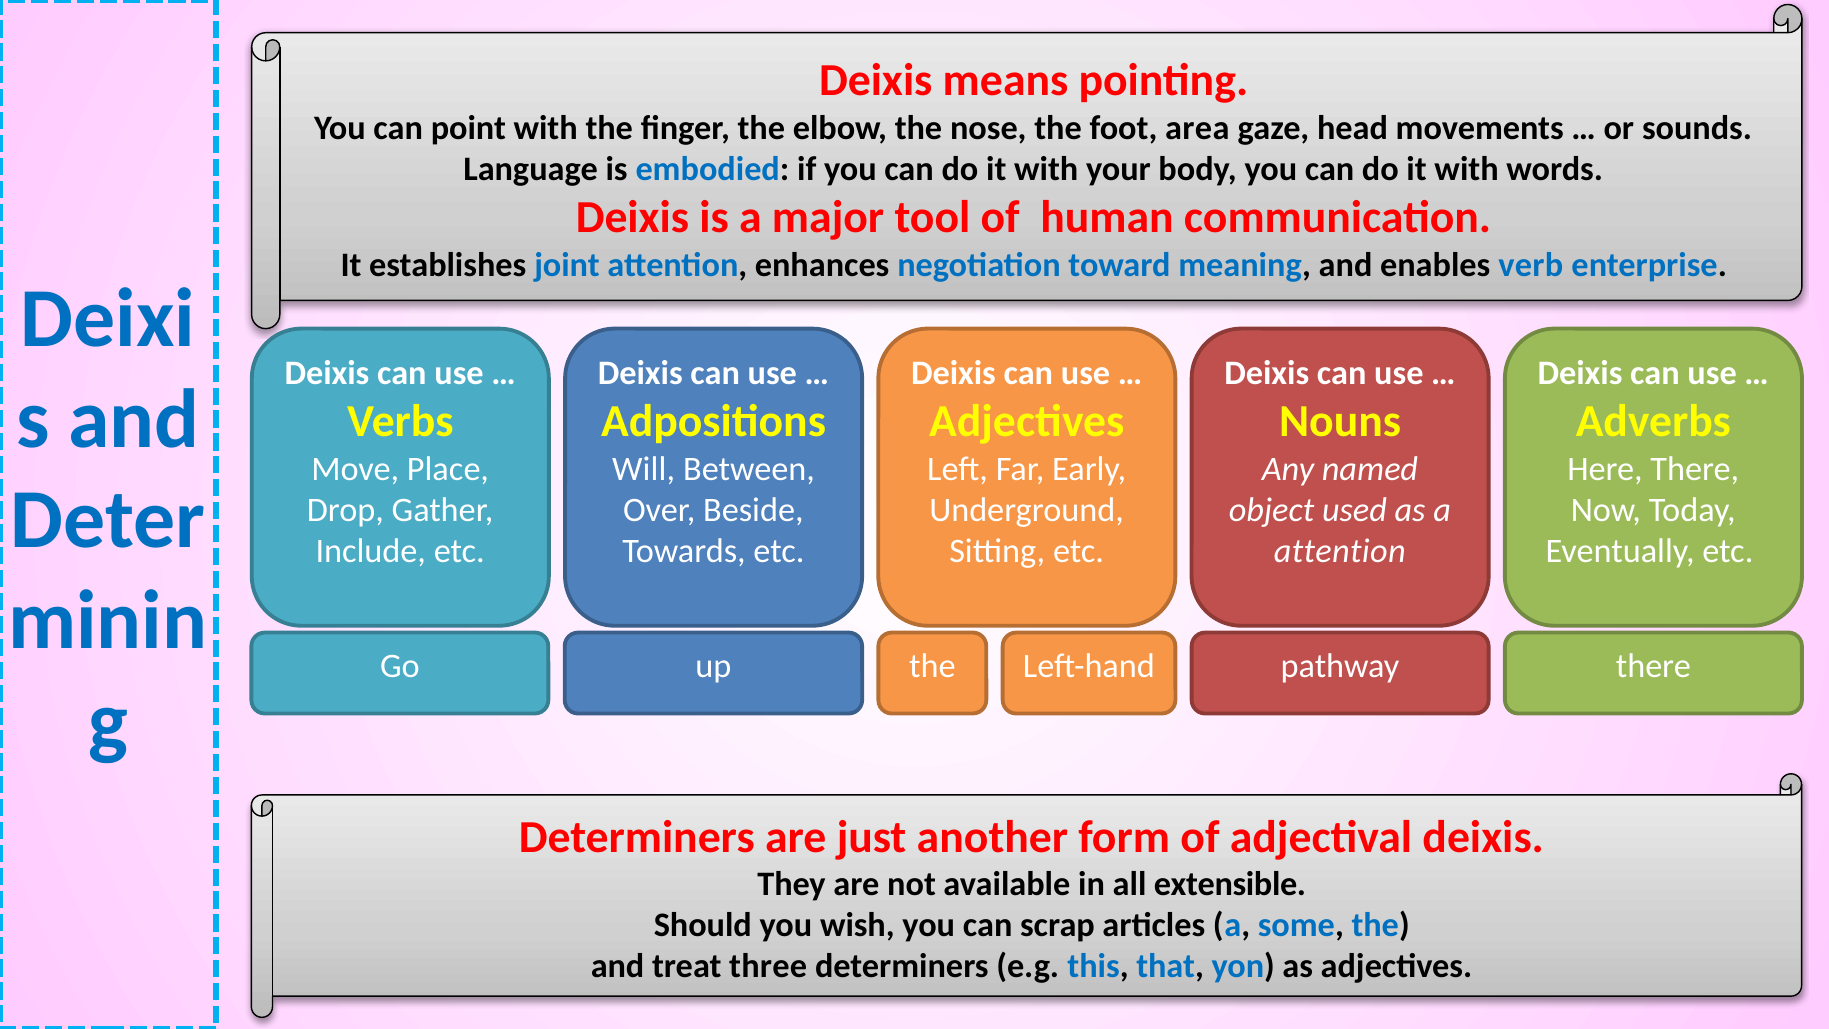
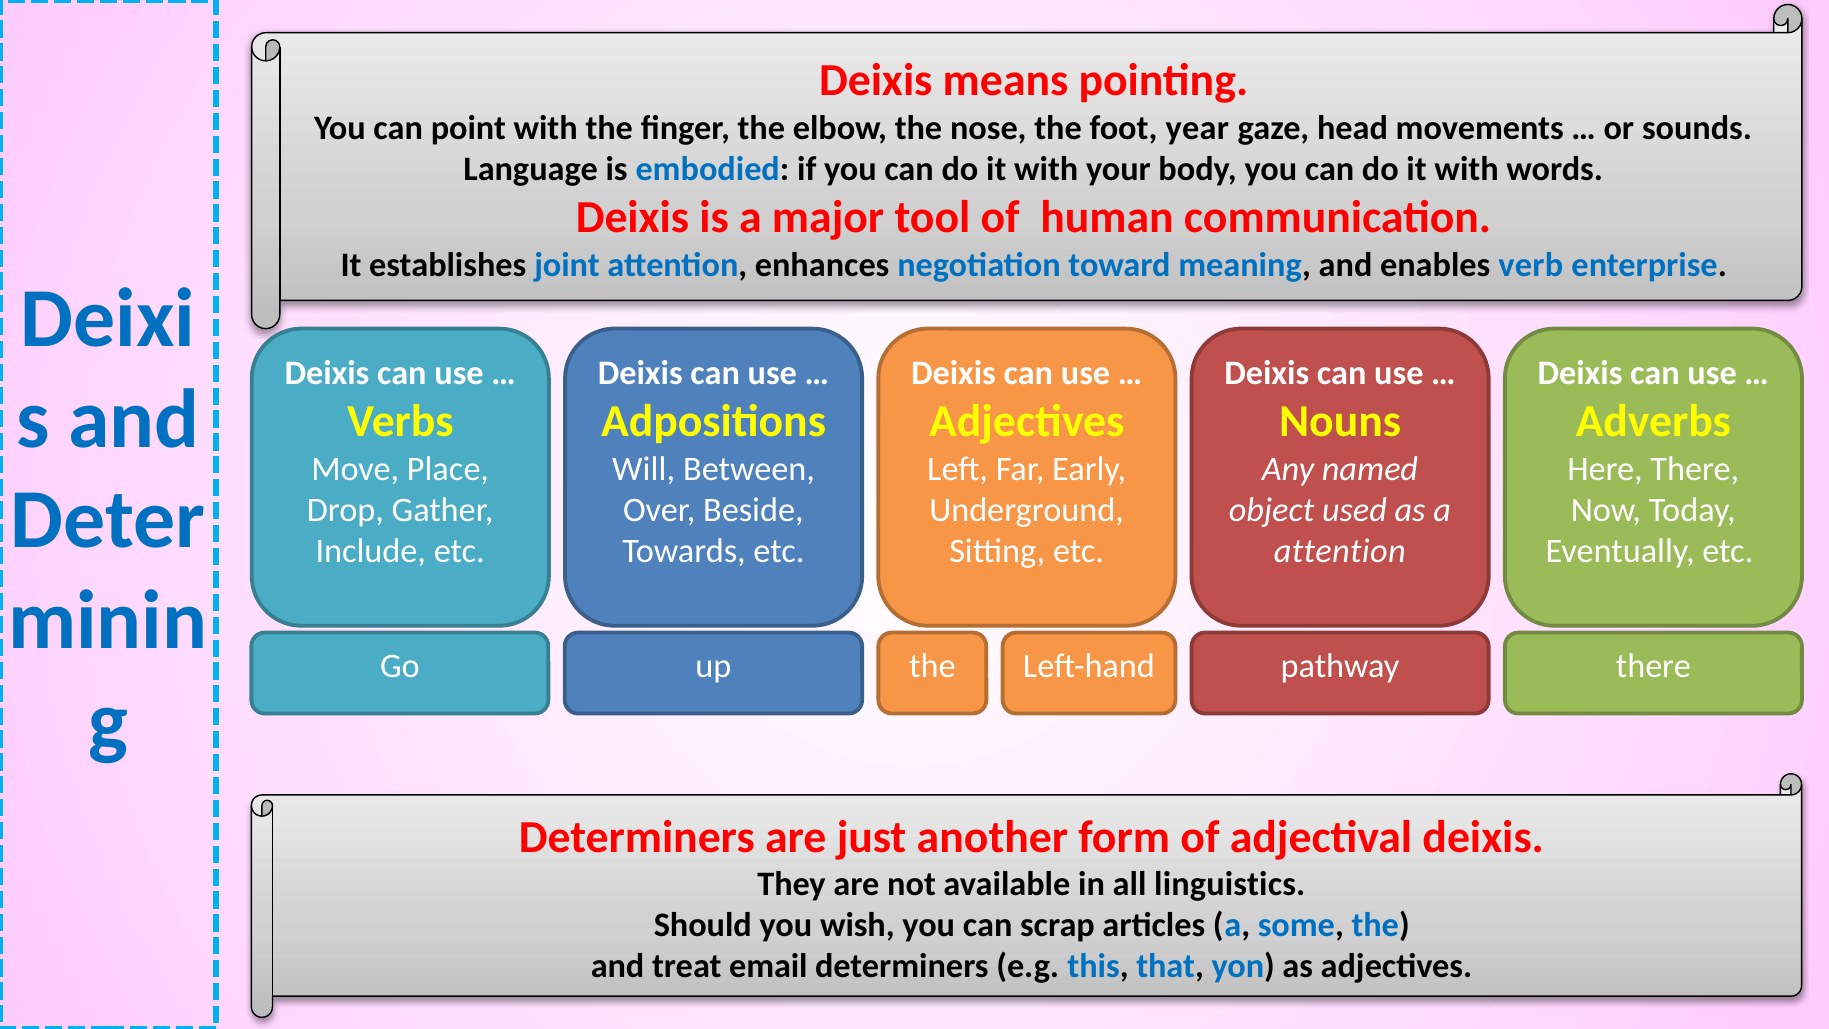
area: area -> year
extensible: extensible -> linguistics
three: three -> email
